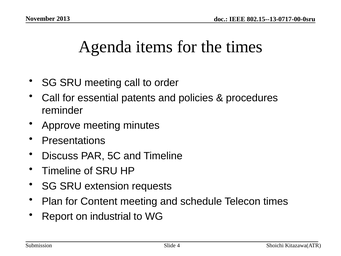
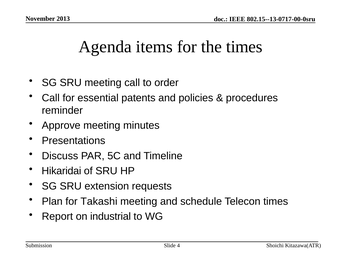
Timeline at (61, 171): Timeline -> Hikaridai
Content: Content -> Takashi
